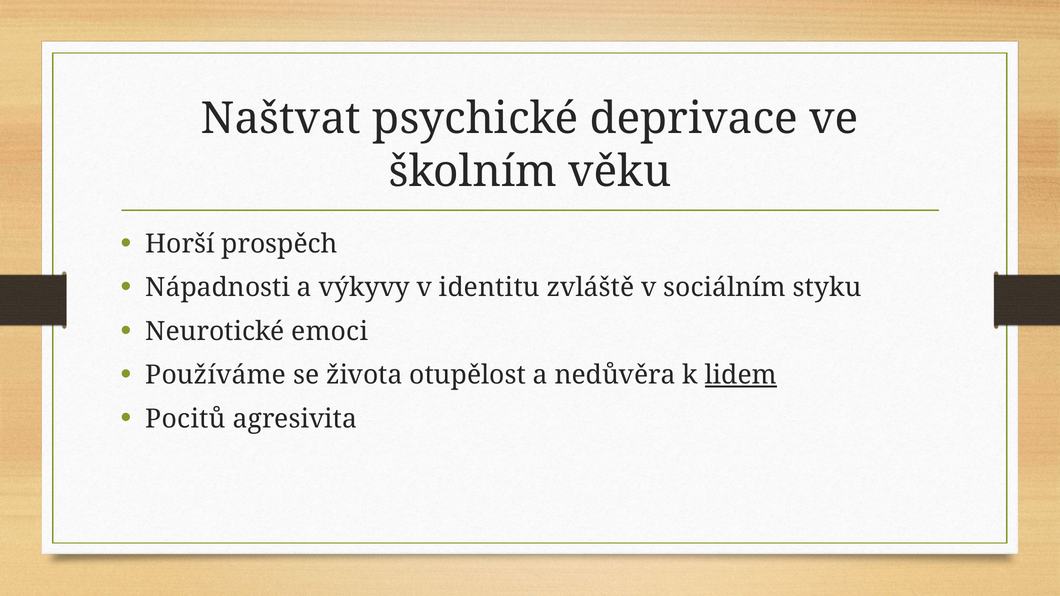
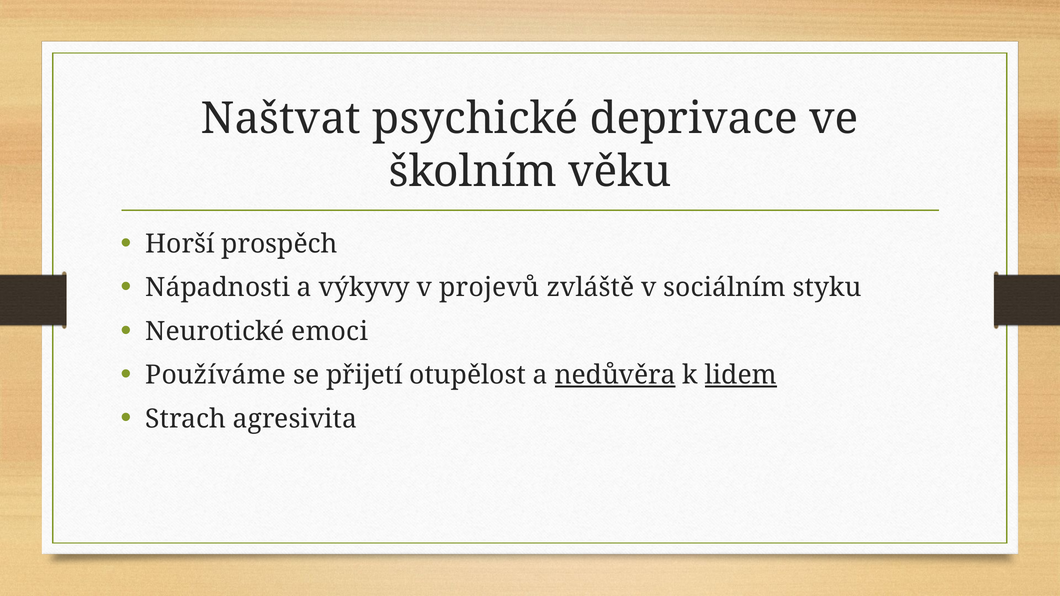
identitu: identitu -> projevů
života: života -> přijetí
nedůvěra underline: none -> present
Pocitů: Pocitů -> Strach
